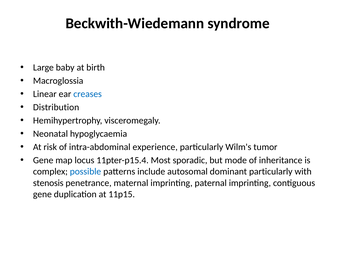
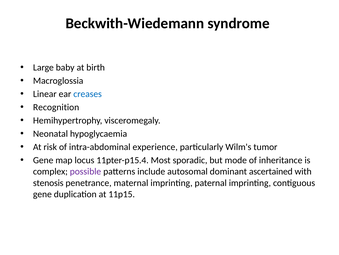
Distribution: Distribution -> Recognition
possible colour: blue -> purple
dominant particularly: particularly -> ascertained
